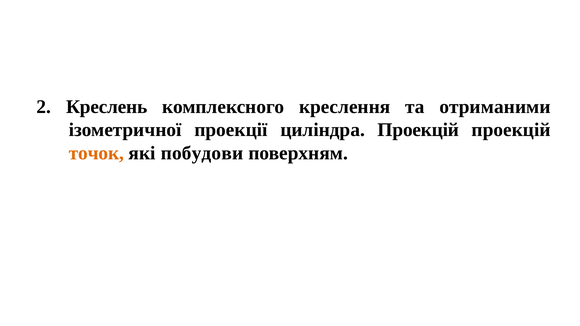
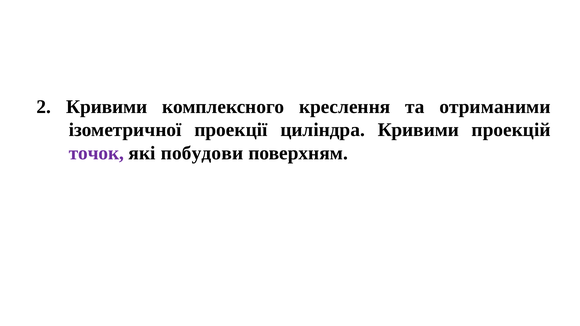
2 Креслень: Креслень -> Кривими
циліндра Проекцій: Проекцій -> Кривими
точок colour: orange -> purple
